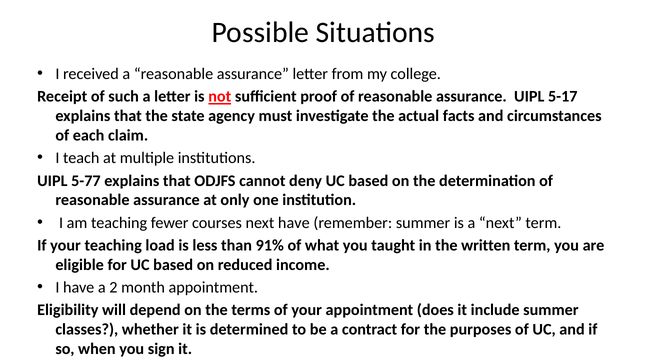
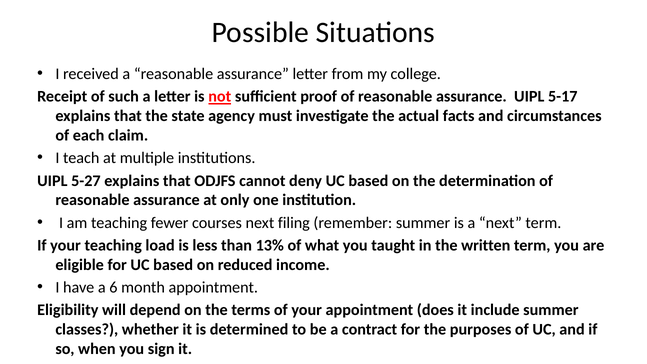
5-77: 5-77 -> 5-27
next have: have -> filing
91%: 91% -> 13%
2: 2 -> 6
